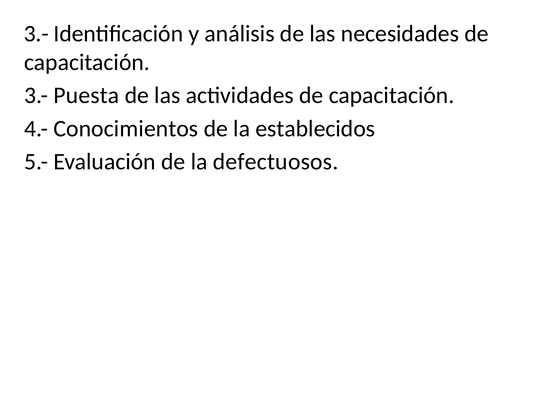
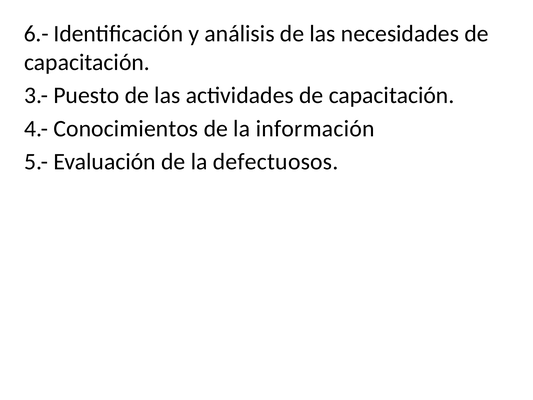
3.- at (36, 34): 3.- -> 6.-
Puesta: Puesta -> Puesto
establecidos: establecidos -> información
